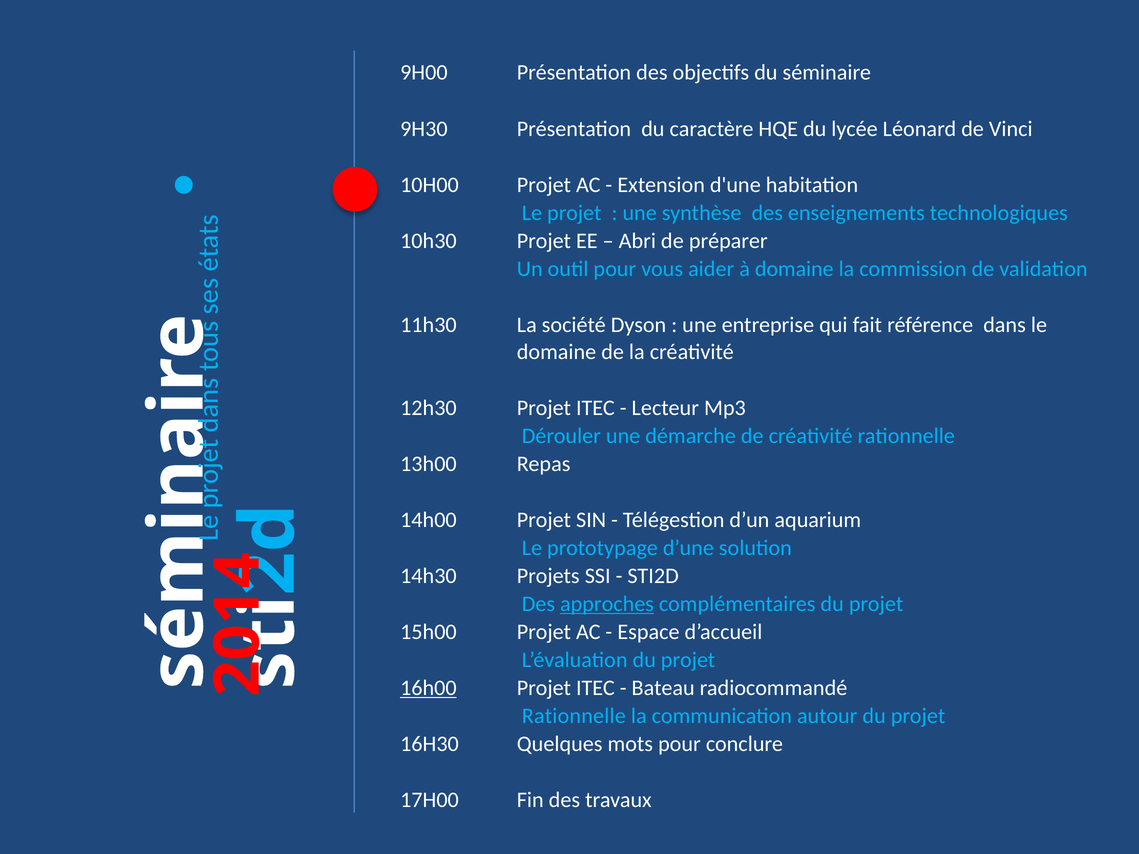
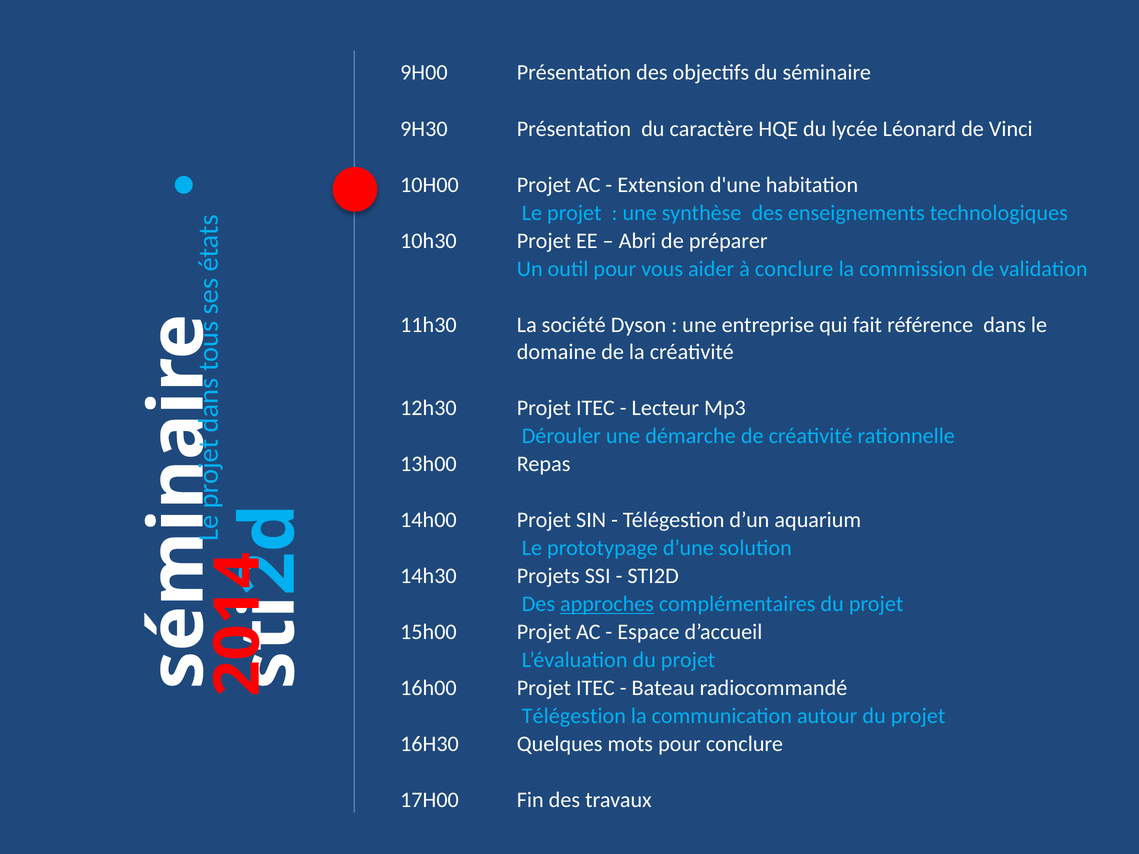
à domaine: domaine -> conclure
16h00 underline: present -> none
Rationnelle at (574, 716): Rationnelle -> Télégestion
